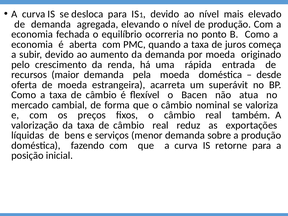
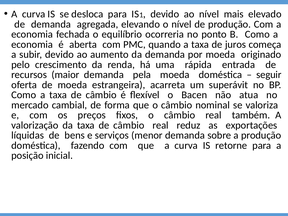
desde: desde -> seguir
